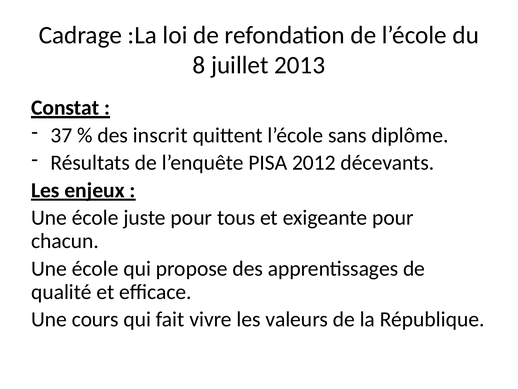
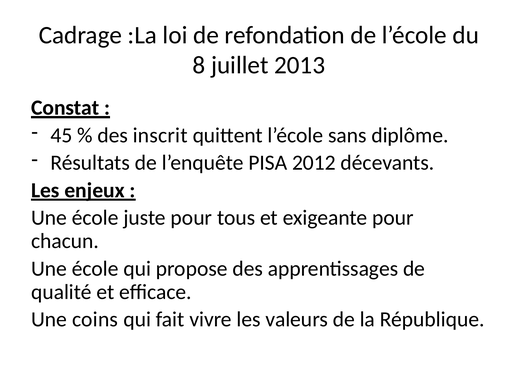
37: 37 -> 45
cours: cours -> coins
